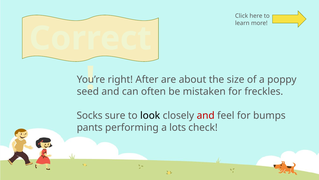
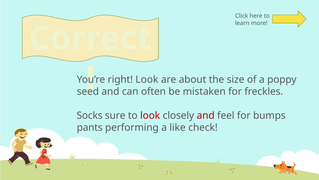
right After: After -> Look
look at (150, 115) colour: black -> red
lots: lots -> like
